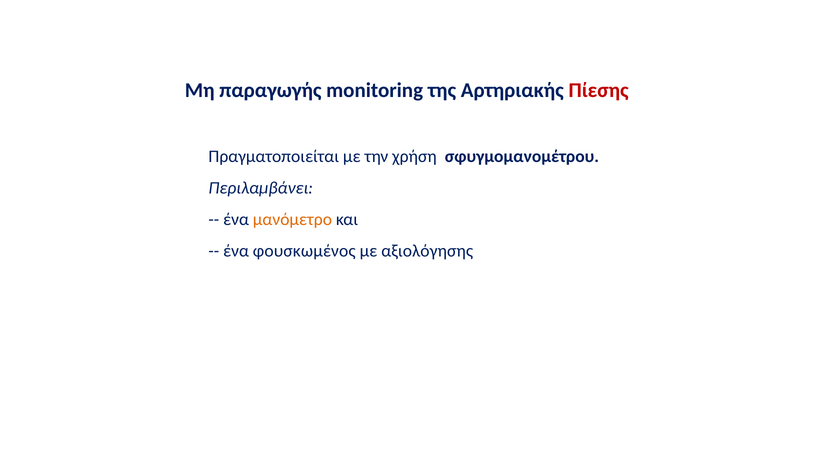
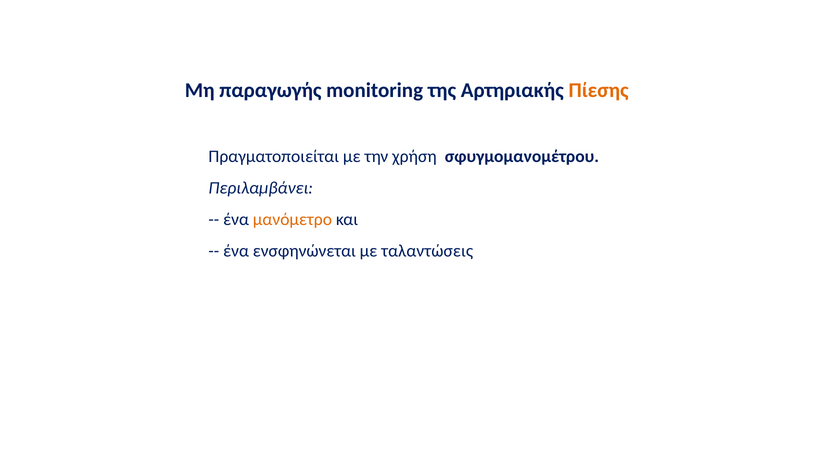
Πίεσης colour: red -> orange
φουσκωμένος: φουσκωμένος -> ενσφηνώνεται
αξιολόγησης: αξιολόγησης -> ταλαντώσεις
